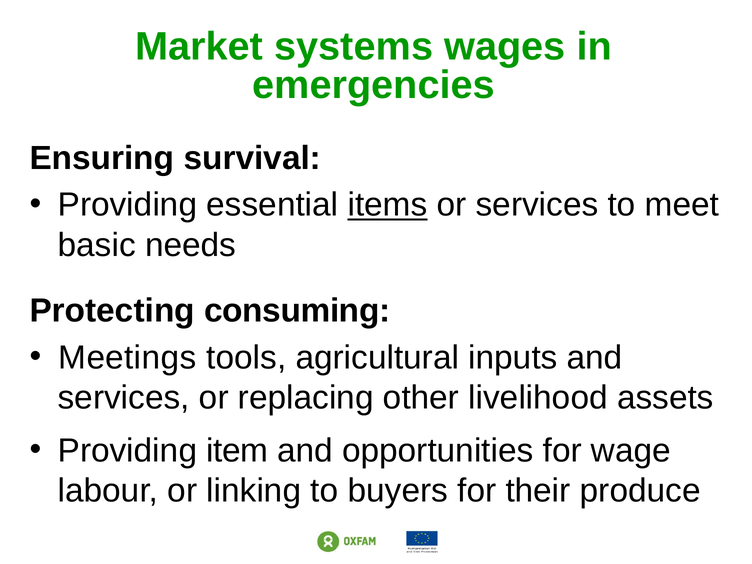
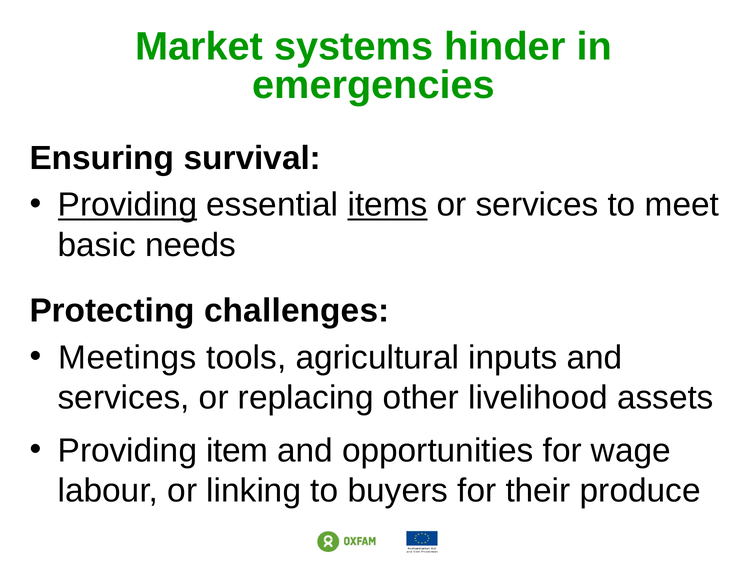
wages: wages -> hinder
Providing at (127, 205) underline: none -> present
consuming: consuming -> challenges
